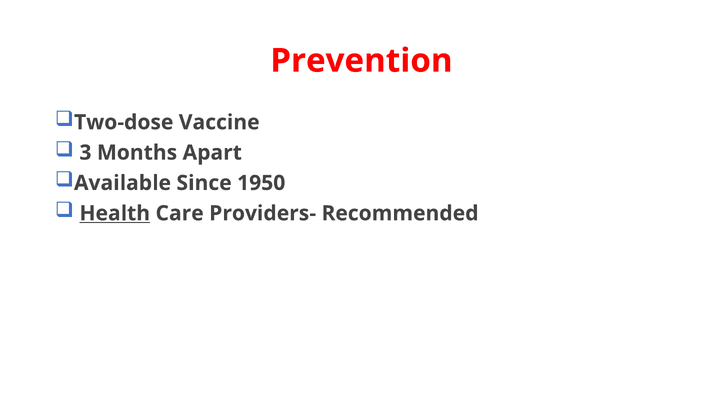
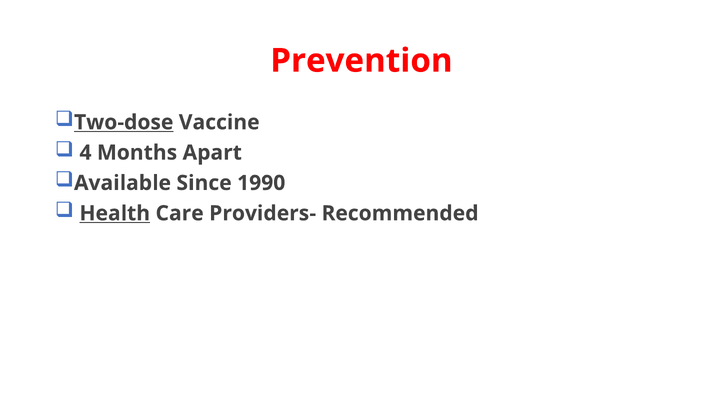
Two-dose underline: none -> present
3: 3 -> 4
1950: 1950 -> 1990
